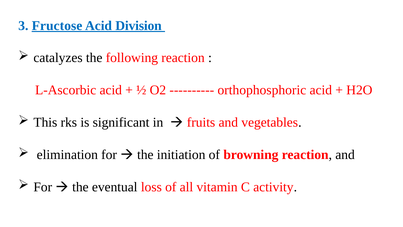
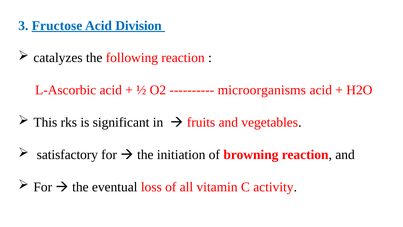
orthophosphoric: orthophosphoric -> microorganisms
elimination: elimination -> satisfactory
